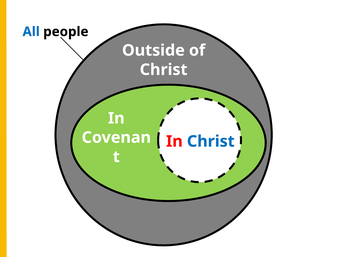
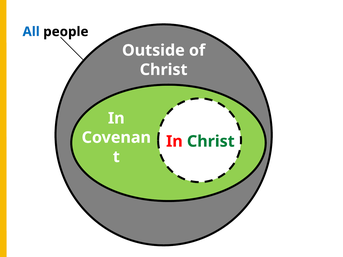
Christ at (211, 142) colour: blue -> green
